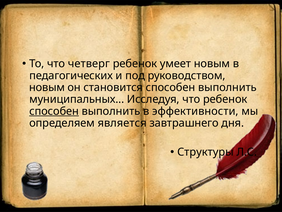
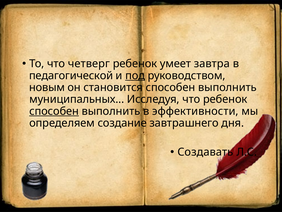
умеет новым: новым -> завтра
педагогических: педагогических -> педагогической
под underline: none -> present
является: является -> создание
Структуры: Структуры -> Создавать
